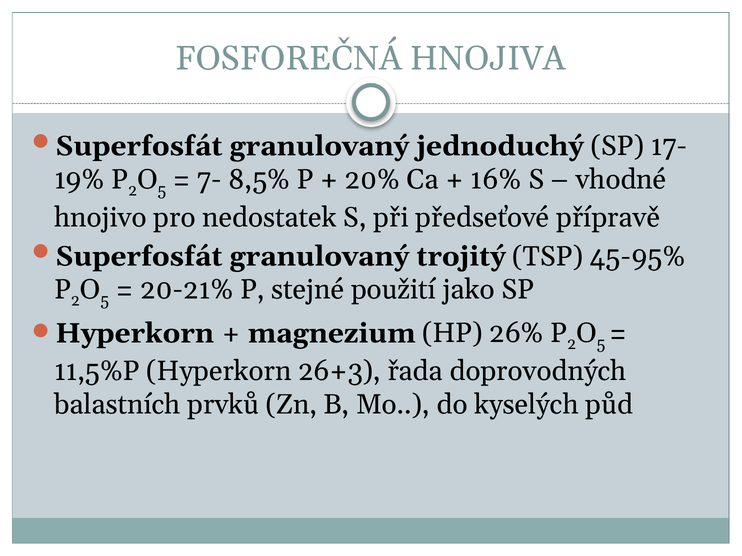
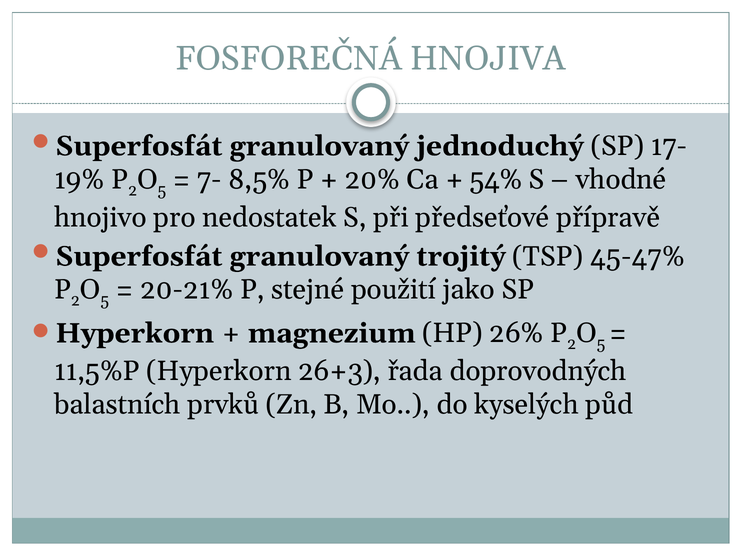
16%: 16% -> 54%
45-95%: 45-95% -> 45-47%
